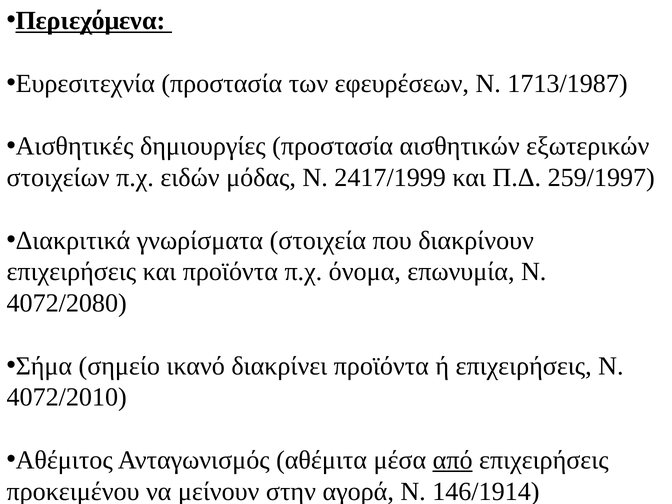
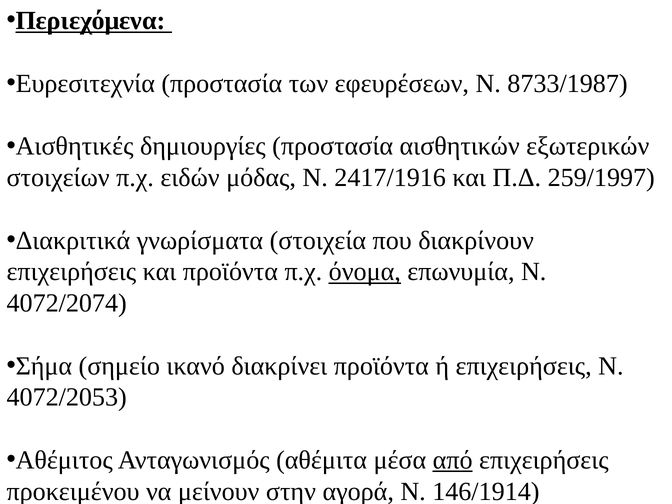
1713/1987: 1713/1987 -> 8733/1987
2417/1999: 2417/1999 -> 2417/1916
όνομα underline: none -> present
4072/2080: 4072/2080 -> 4072/2074
4072/2010: 4072/2010 -> 4072/2053
